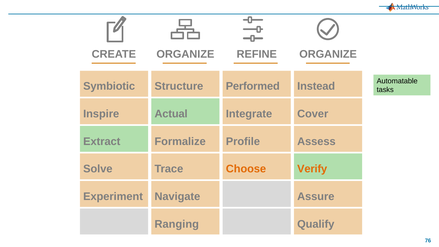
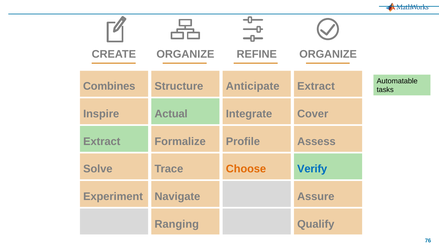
Symbiotic: Symbiotic -> Combines
Performed: Performed -> Anticipate
Instead at (316, 86): Instead -> Extract
Verify colour: orange -> blue
